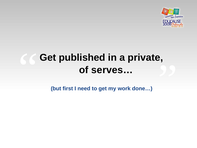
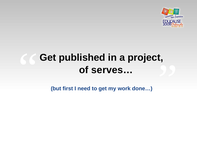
private: private -> project
